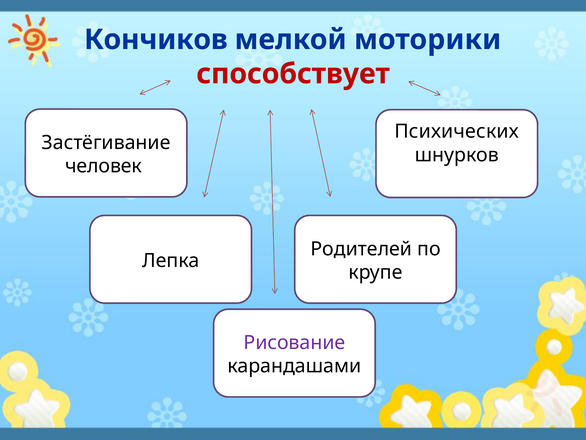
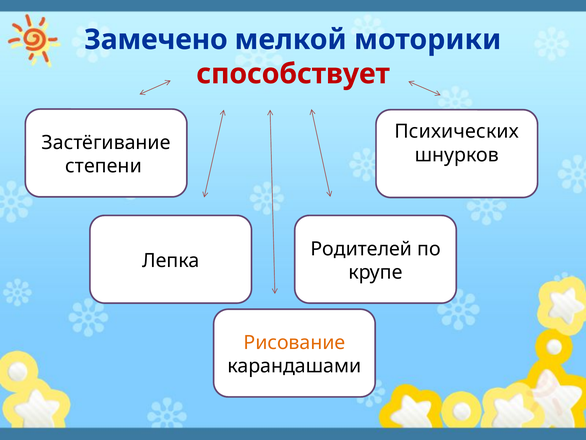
Кончиков: Кончиков -> Замечено
человек: человек -> степени
Рисование colour: purple -> orange
